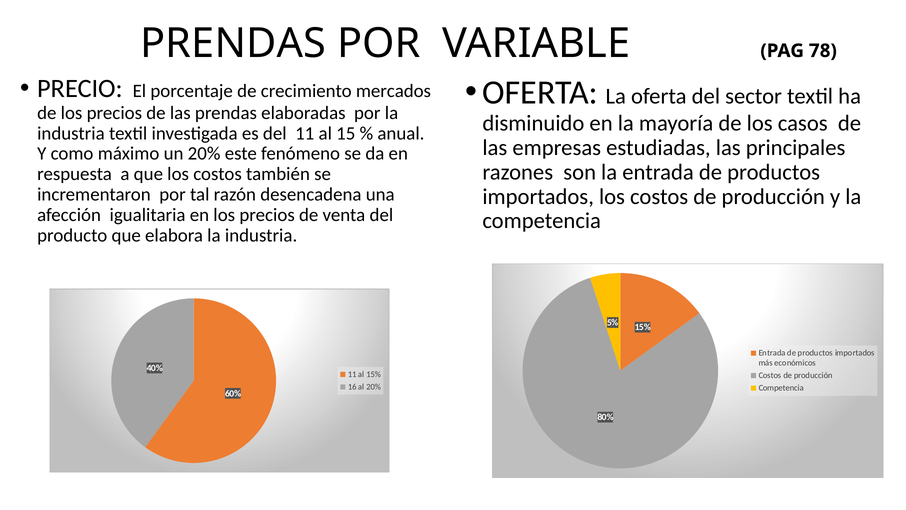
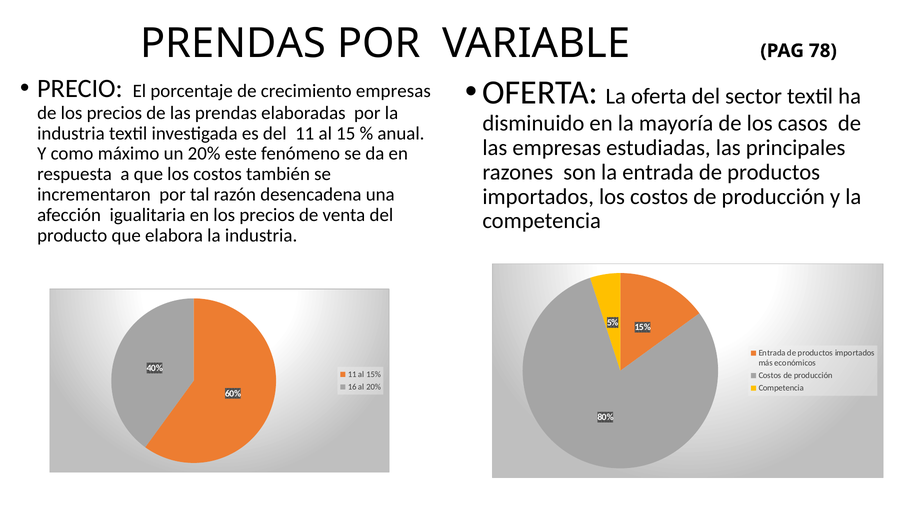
mercados at (393, 91): mercados -> empresas
